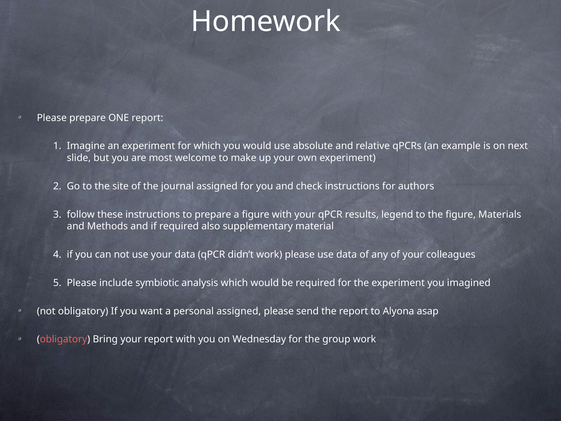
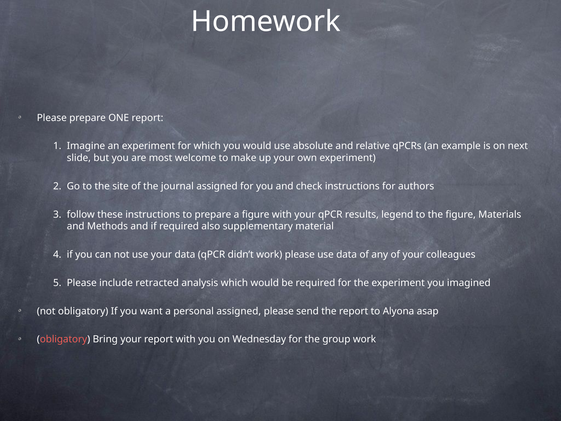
symbiotic: symbiotic -> retracted
